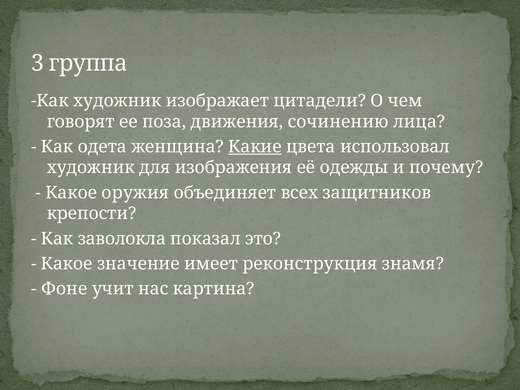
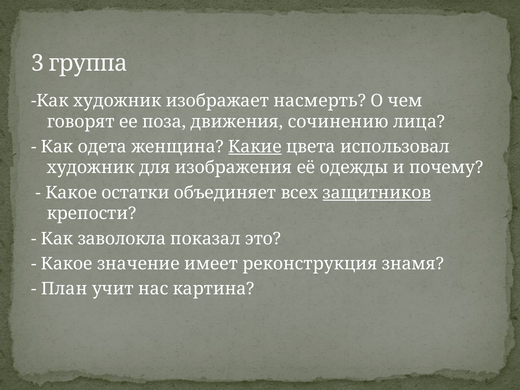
цитадели: цитадели -> насмерть
оружия: оружия -> остатки
защитников underline: none -> present
Фоне: Фоне -> План
